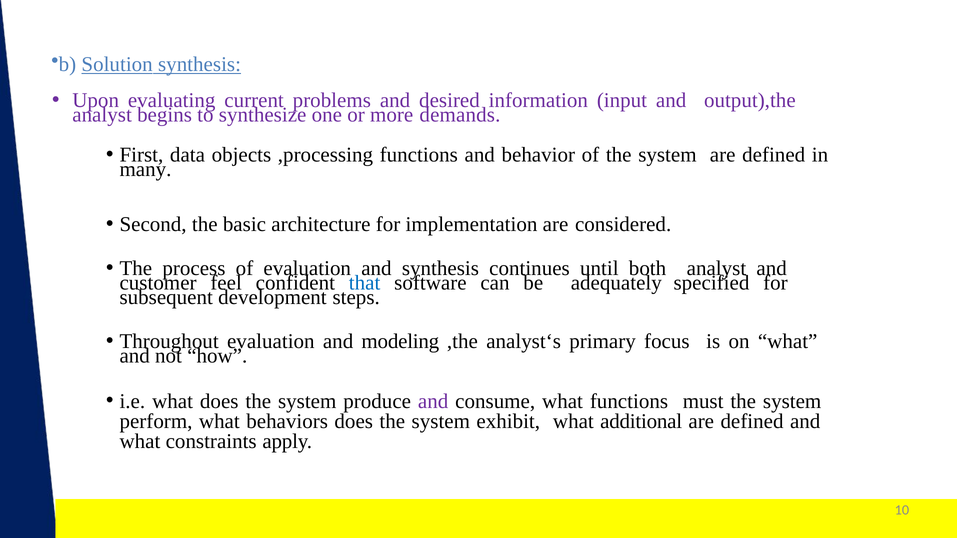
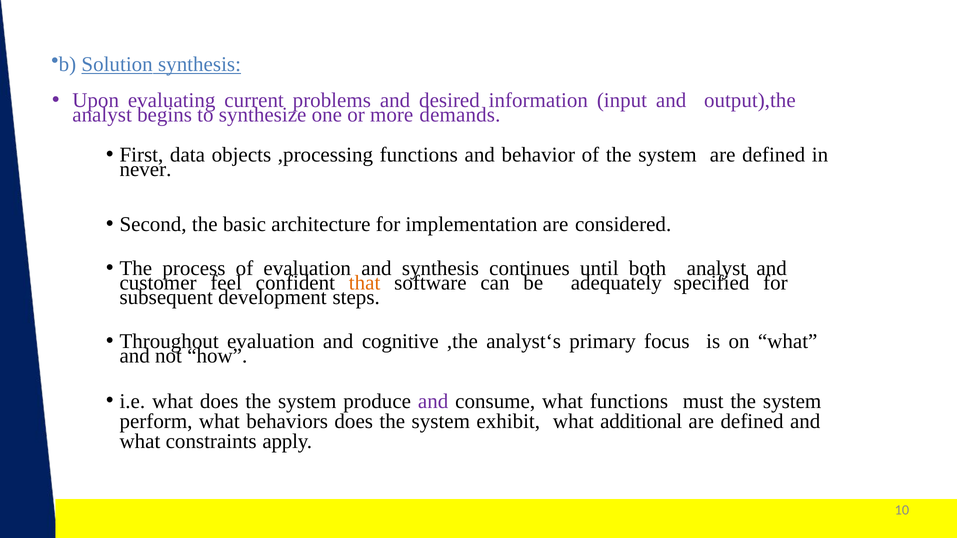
many: many -> never
that colour: blue -> orange
modeling: modeling -> cognitive
